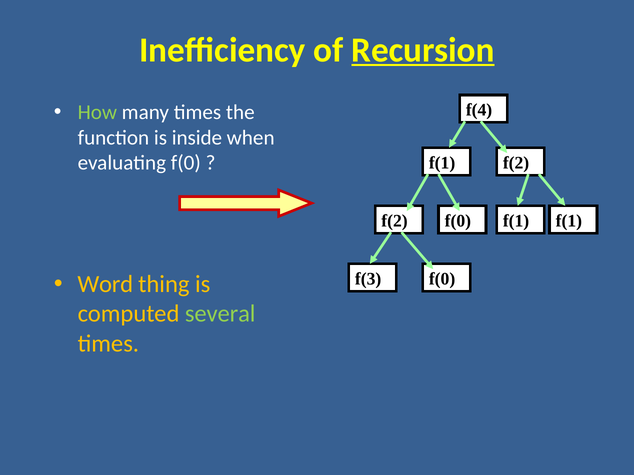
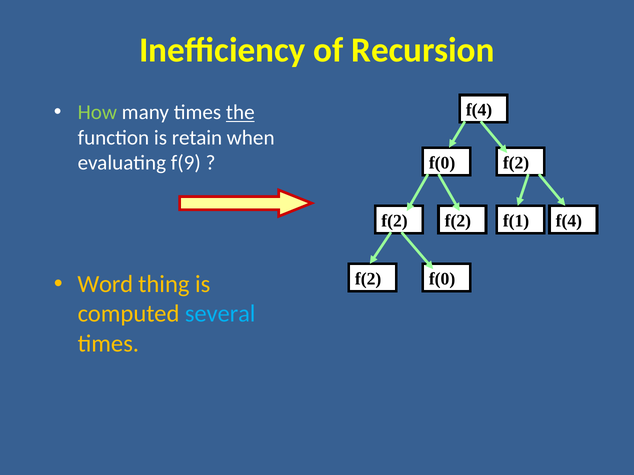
Recursion underline: present -> none
the underline: none -> present
inside: inside -> retain
evaluating f(0: f(0 -> f(9
f(1 at (442, 163): f(1 -> f(0
f(0 at (458, 221): f(0 -> f(2
f(2 f(1: f(1 -> f(4
f(3 at (368, 279): f(3 -> f(2
several colour: light green -> light blue
